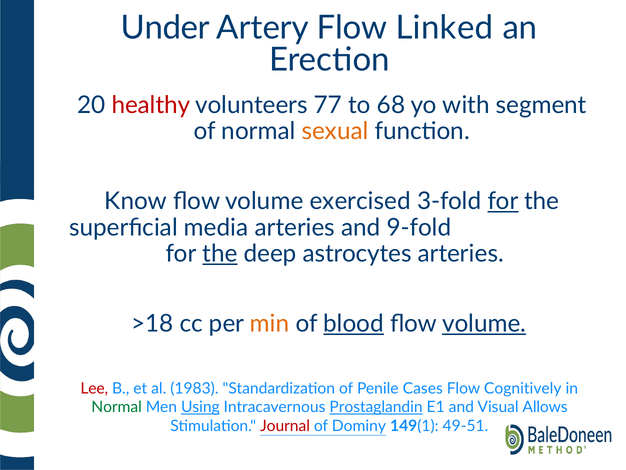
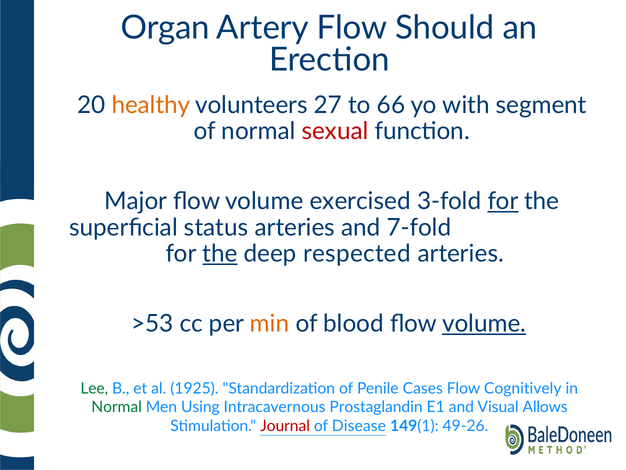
Under: Under -> Organ
Linked: Linked -> Should
healthy colour: red -> orange
77: 77 -> 27
68: 68 -> 66
sexual colour: orange -> red
Know: Know -> Major
media: media -> status
9-fold: 9-fold -> 7-fold
astrocytes: astrocytes -> respected
>18: >18 -> >53
blood underline: present -> none
Lee colour: red -> green
1983: 1983 -> 1925
Using underline: present -> none
Prostaglandin underline: present -> none
Dominy: Dominy -> Disease
49-51: 49-51 -> 49-26
